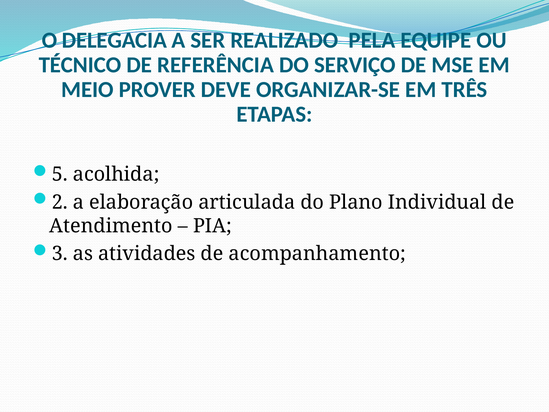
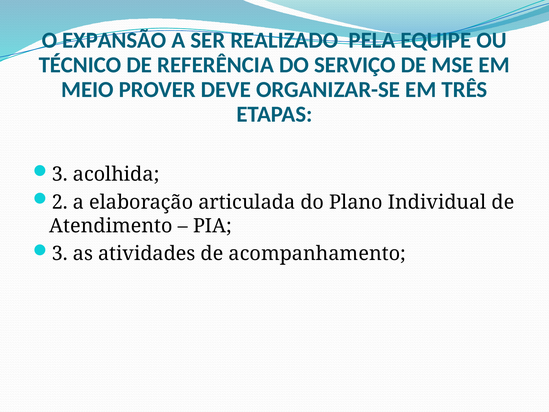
DELEGACIA: DELEGACIA -> EXPANSÃO
5 at (60, 174): 5 -> 3
